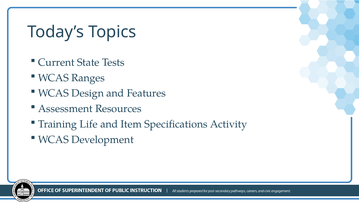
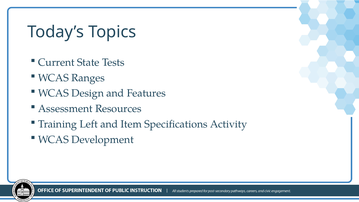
Life: Life -> Left
